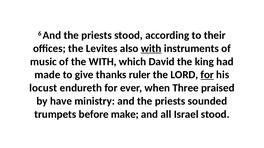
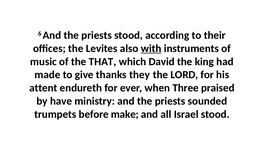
the WITH: WITH -> THAT
ruler: ruler -> they
for at (207, 75) underline: present -> none
locust: locust -> attent
